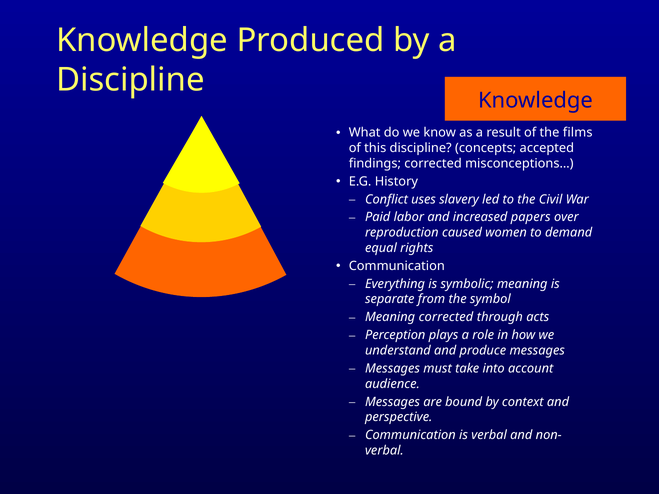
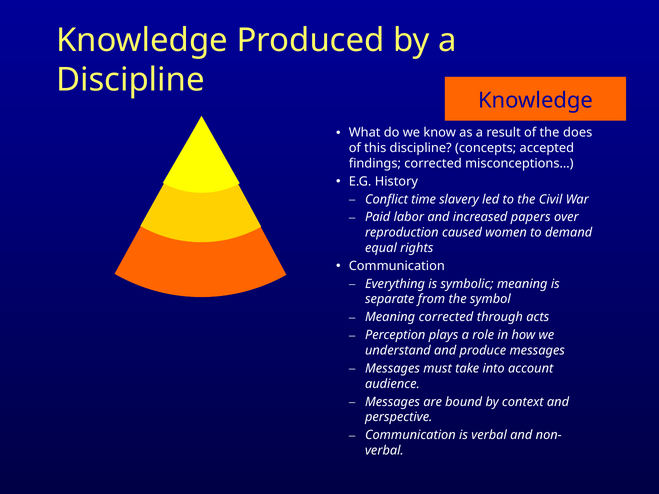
films: films -> does
uses: uses -> time
